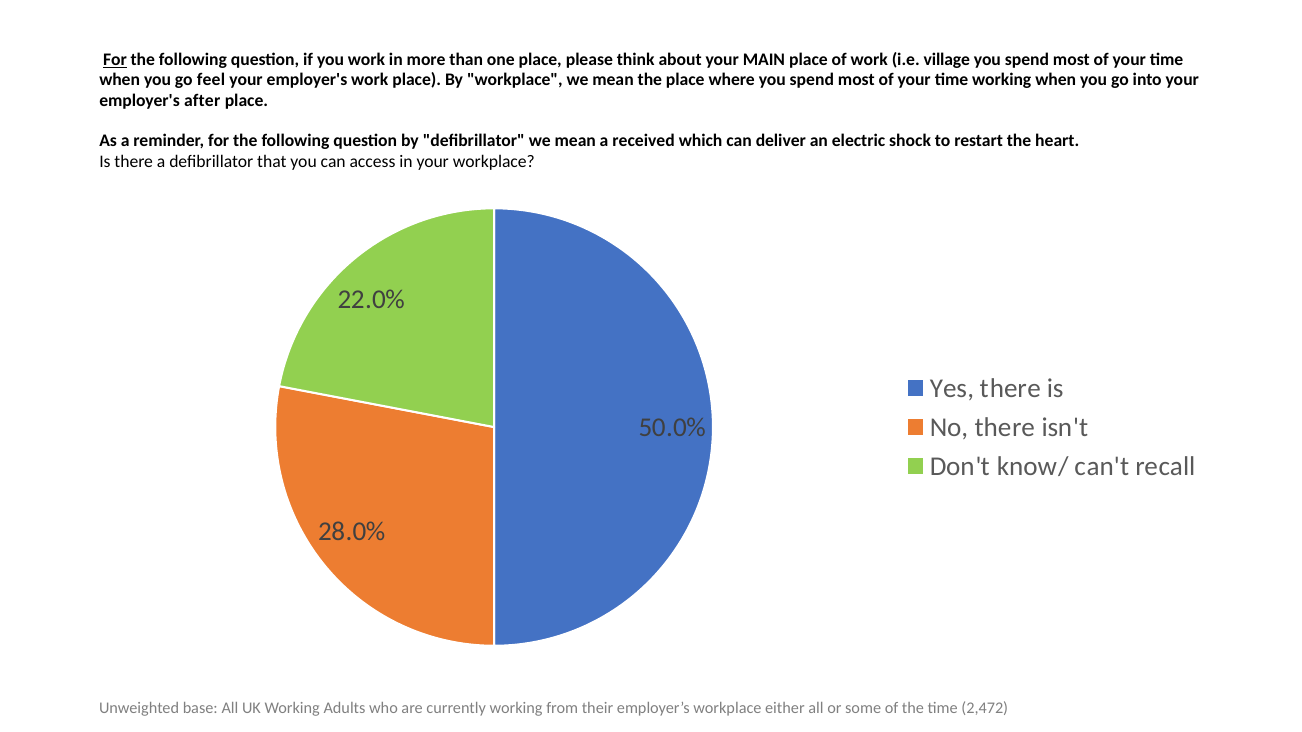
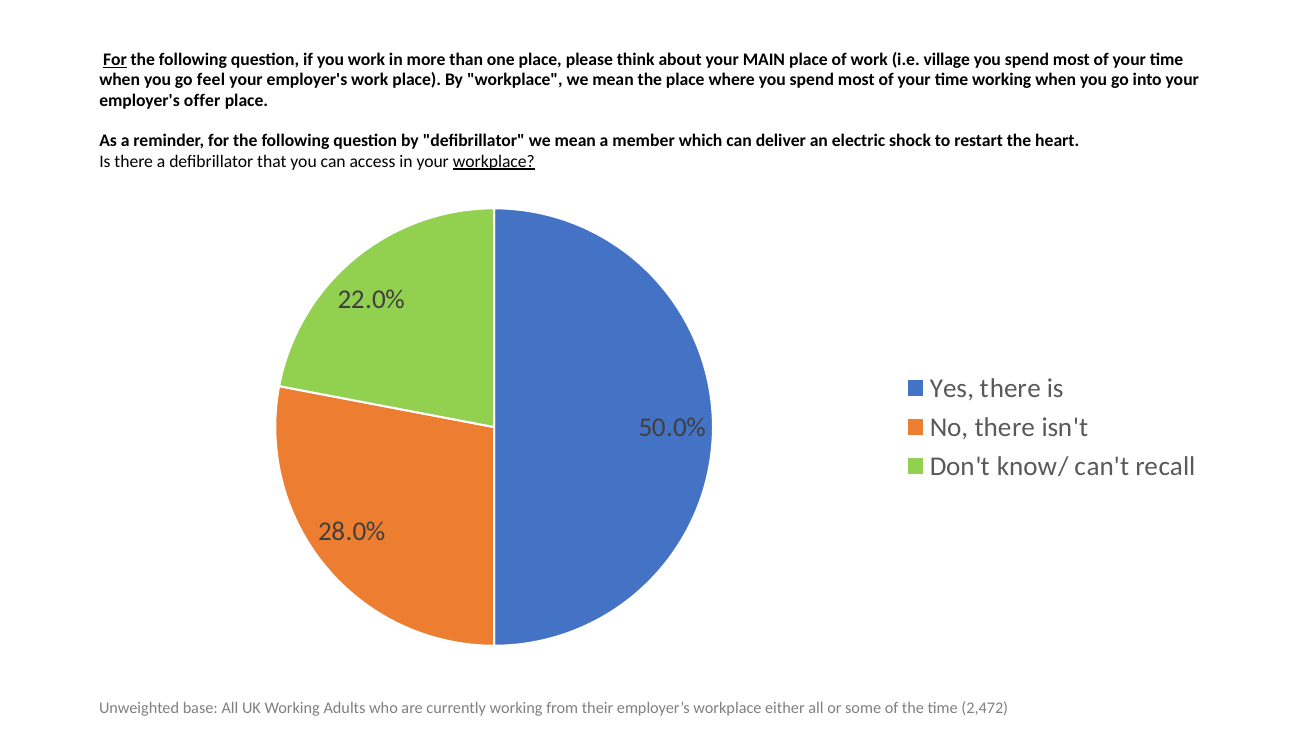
after: after -> offer
received: received -> member
workplace at (494, 161) underline: none -> present
